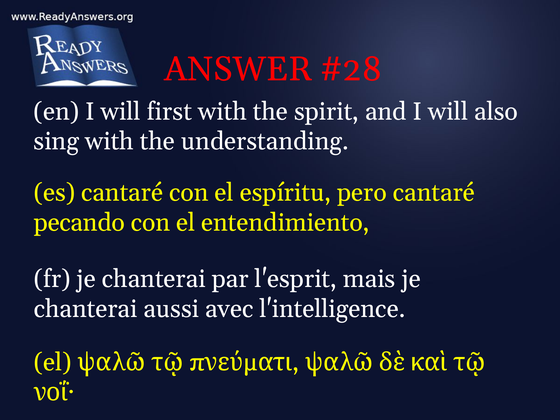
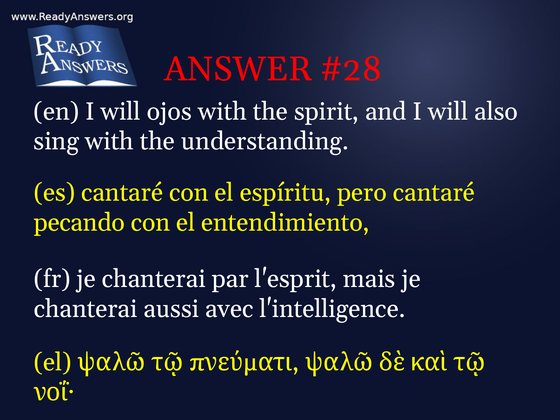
first: first -> ojos
